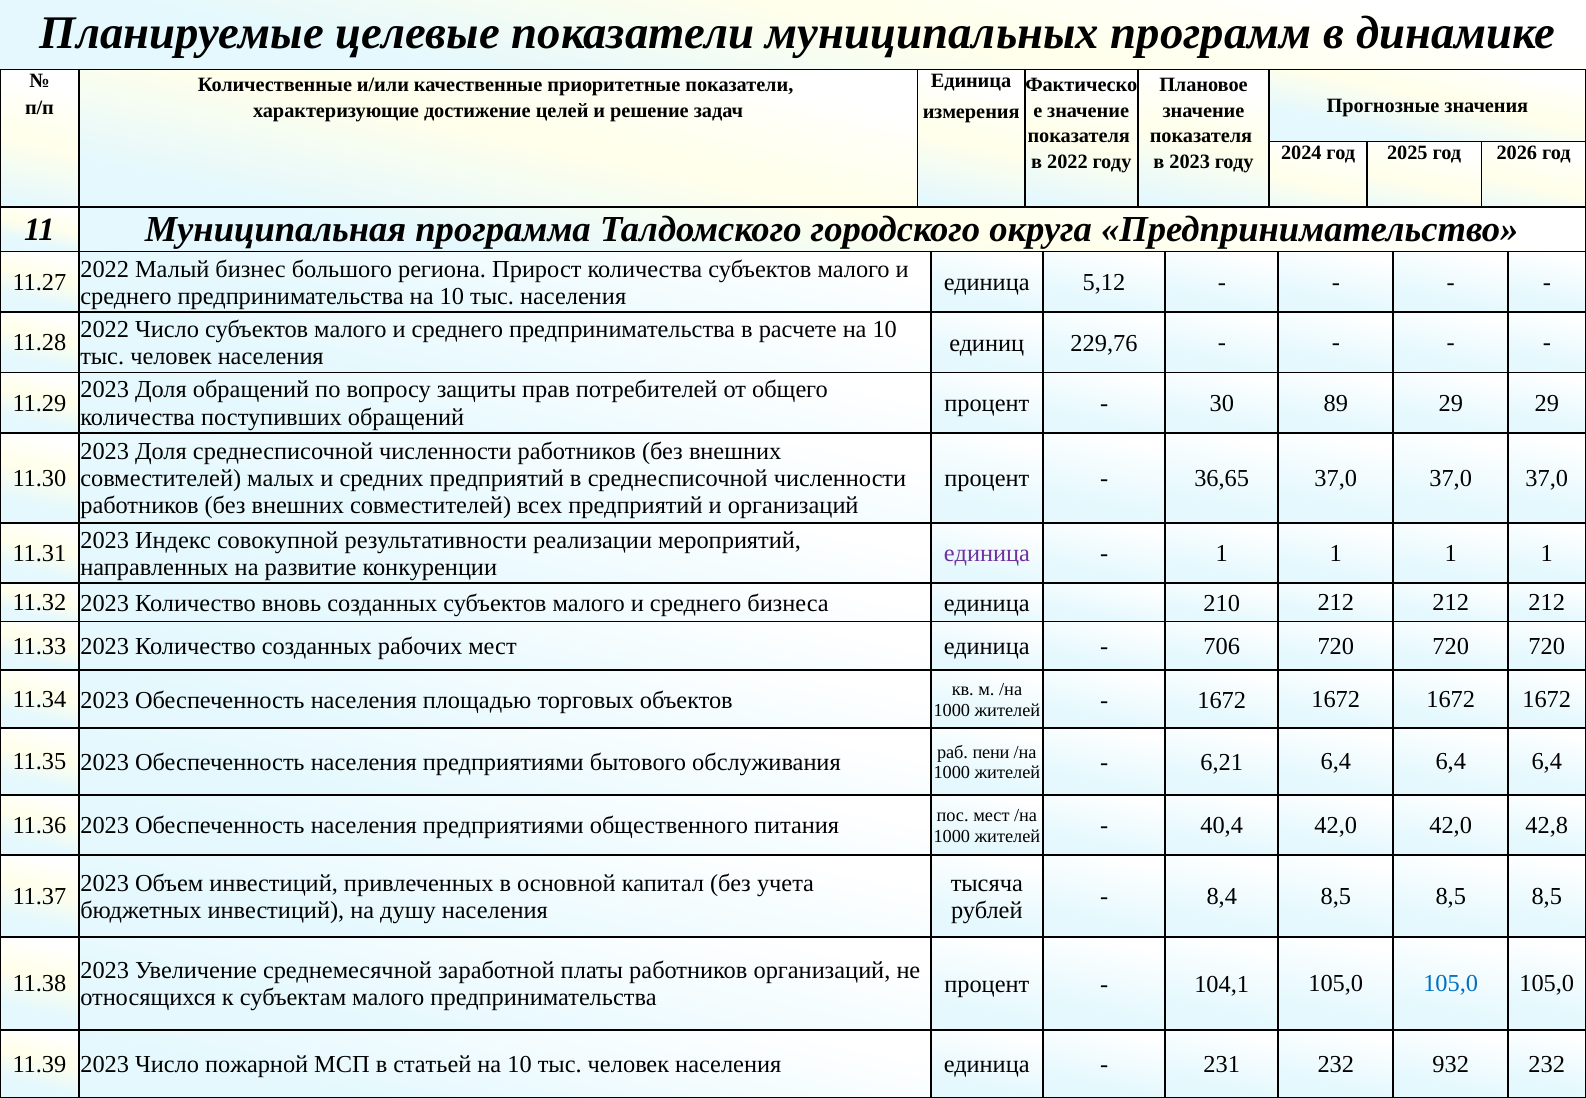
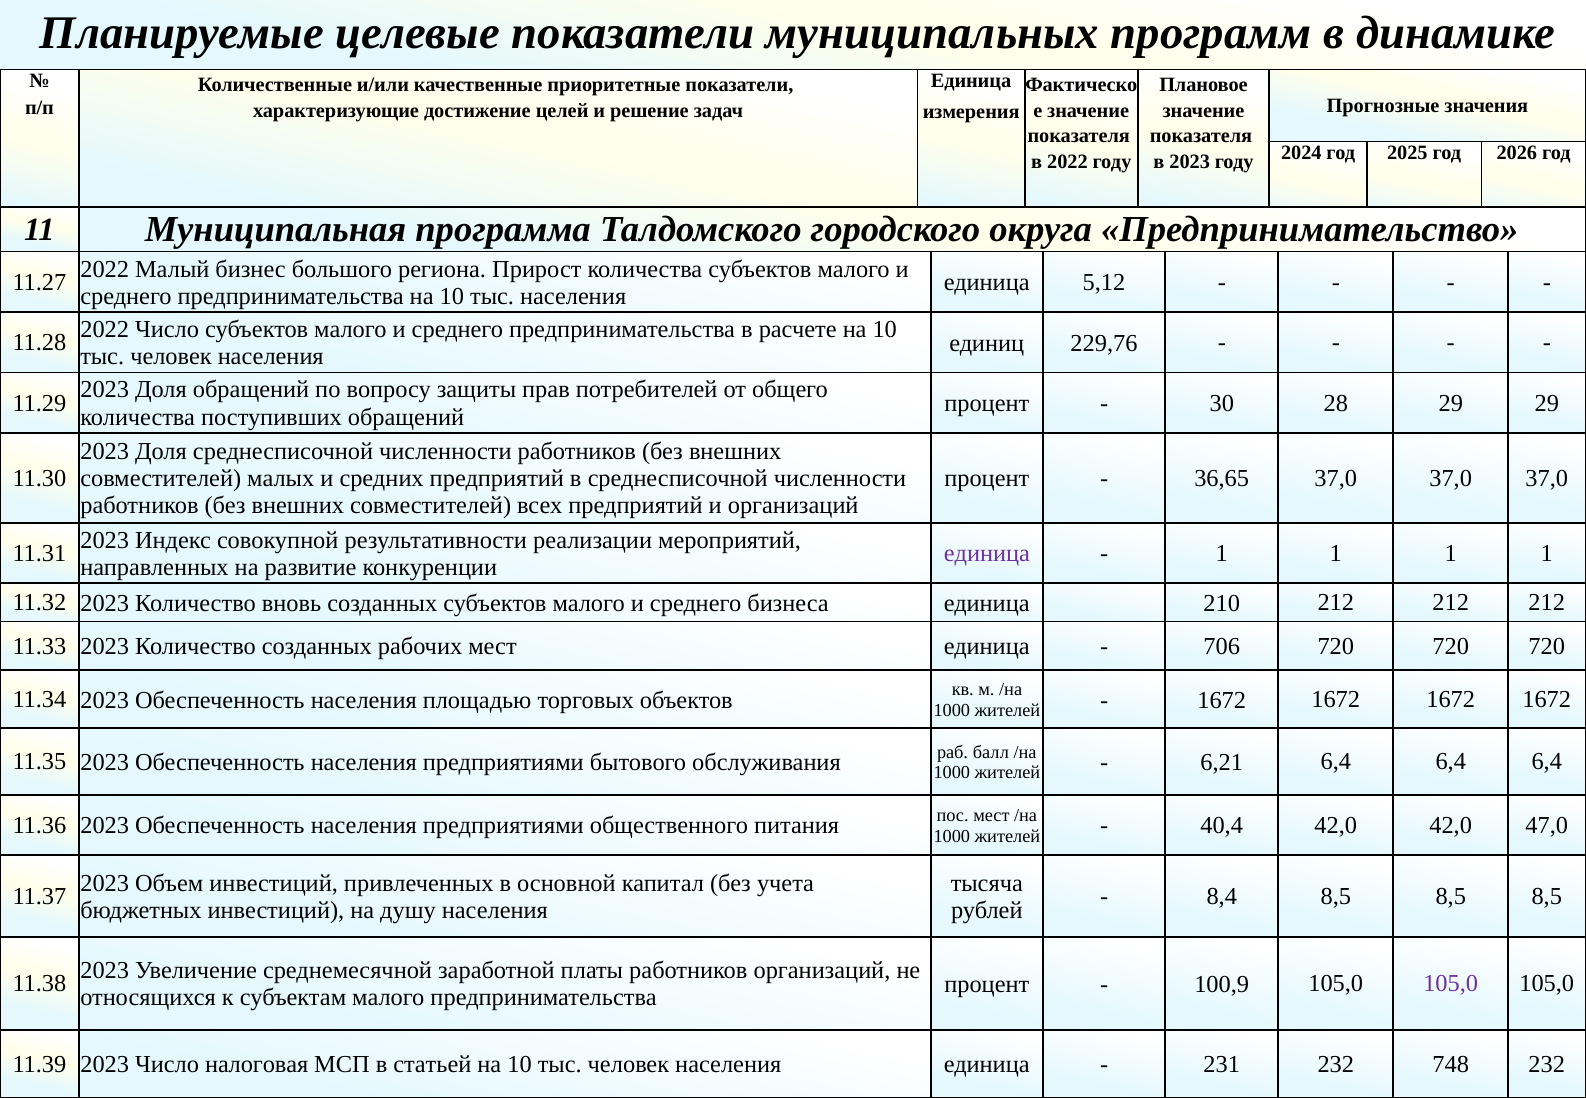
89: 89 -> 28
пени: пени -> балл
42,8: 42,8 -> 47,0
104,1: 104,1 -> 100,9
105,0 at (1451, 984) colour: blue -> purple
пожарной: пожарной -> налоговая
932: 932 -> 748
